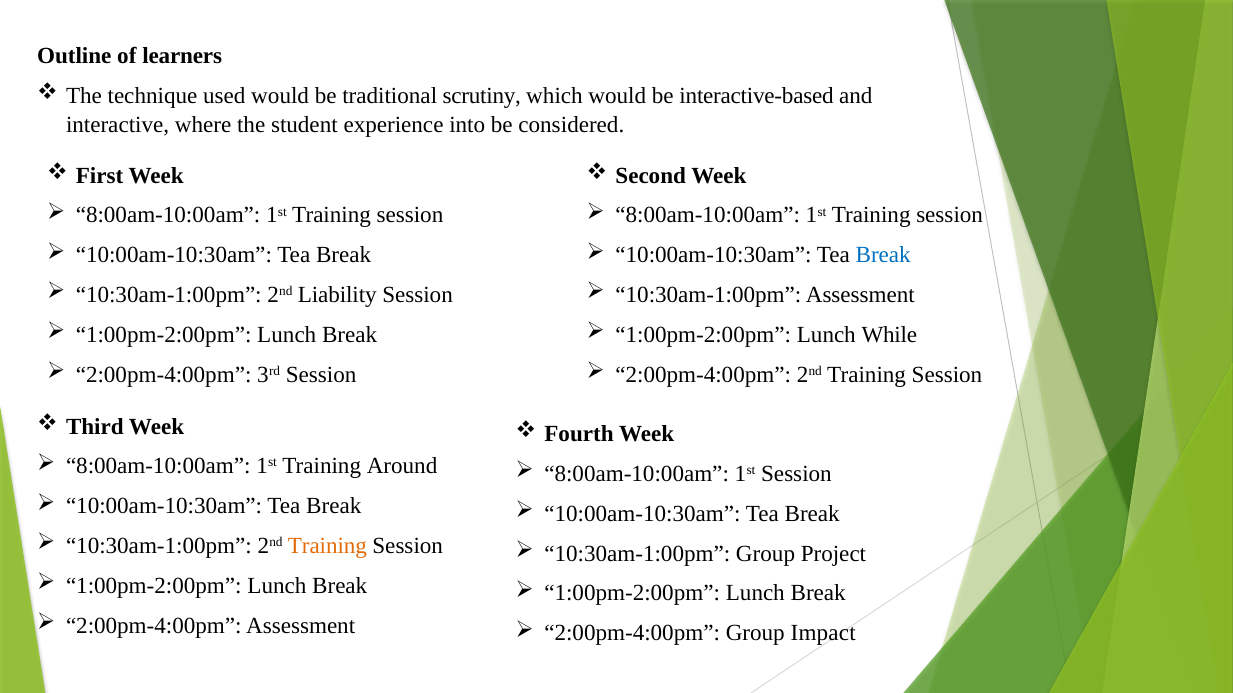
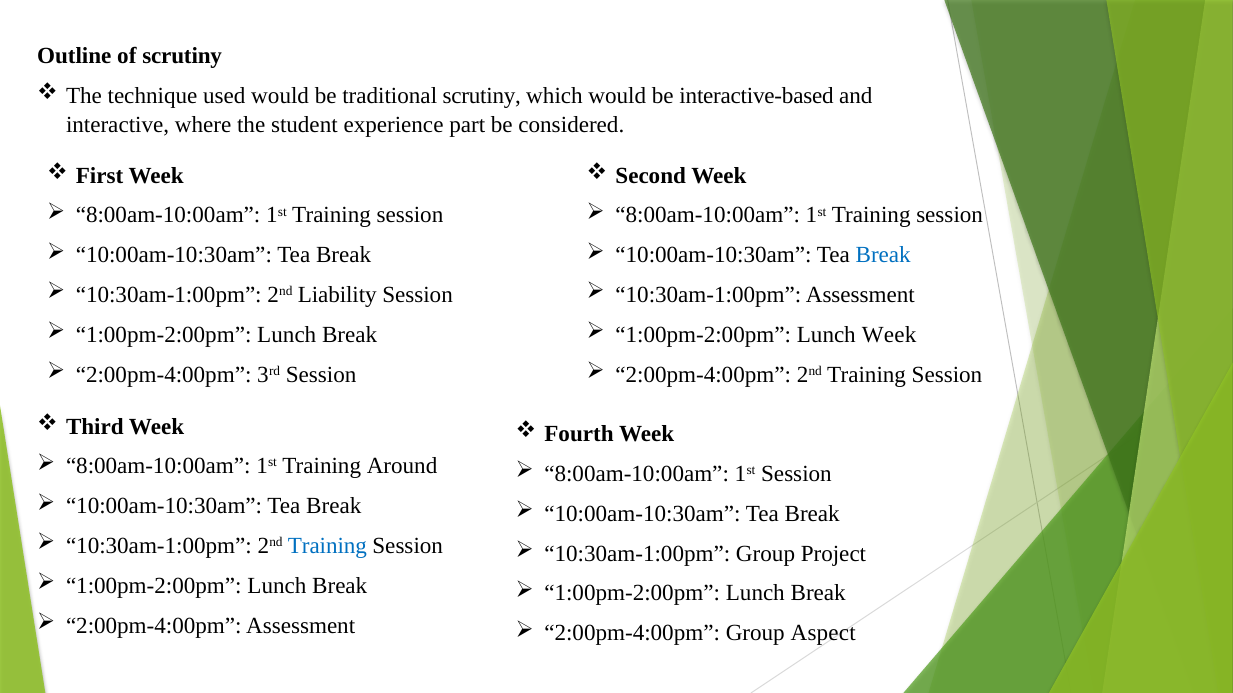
of learners: learners -> scrutiny
into: into -> part
Lunch While: While -> Week
Training at (327, 547) colour: orange -> blue
Impact: Impact -> Aspect
